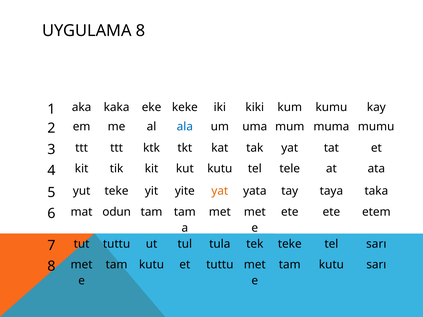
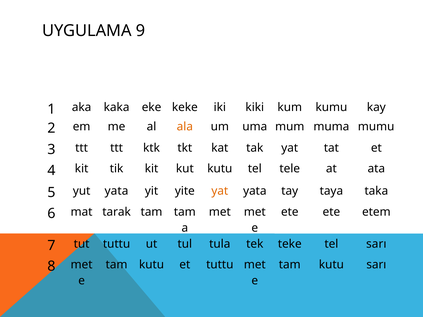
UYGULAMA 8: 8 -> 9
ala colour: blue -> orange
yut teke: teke -> yata
odun: odun -> tarak
